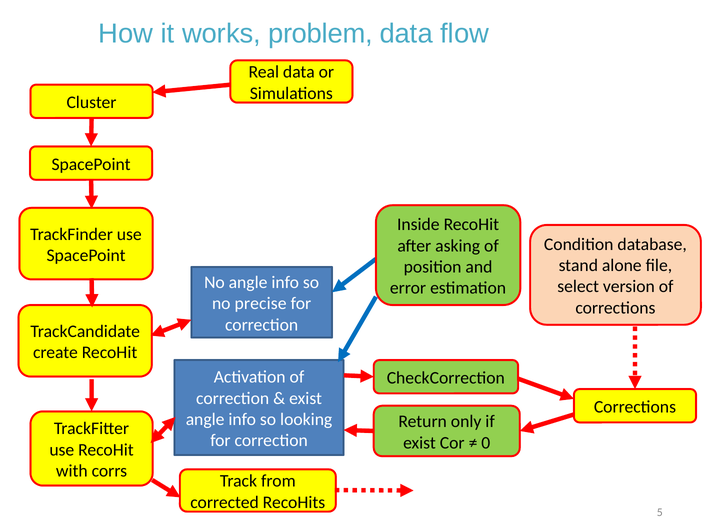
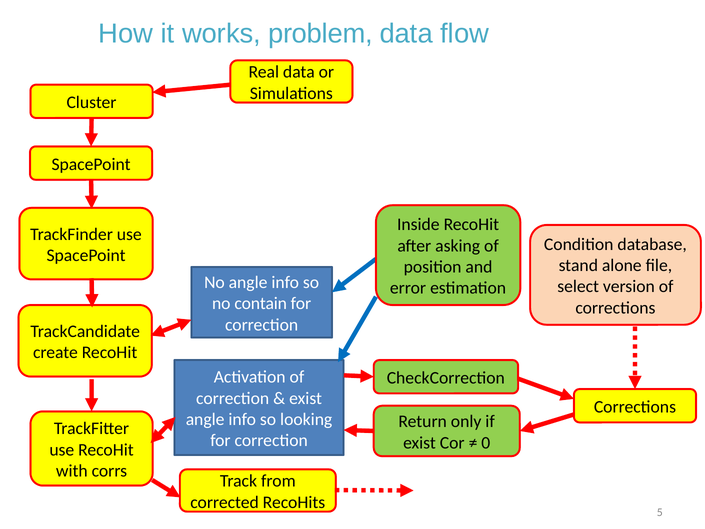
precise: precise -> contain
